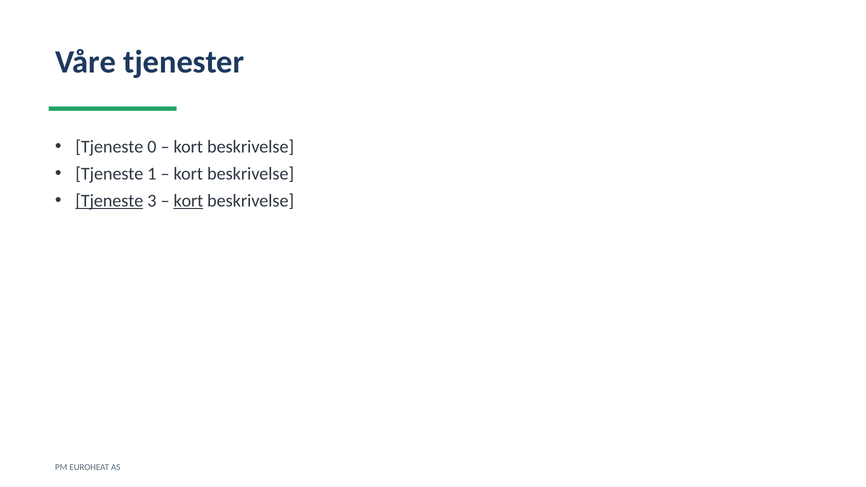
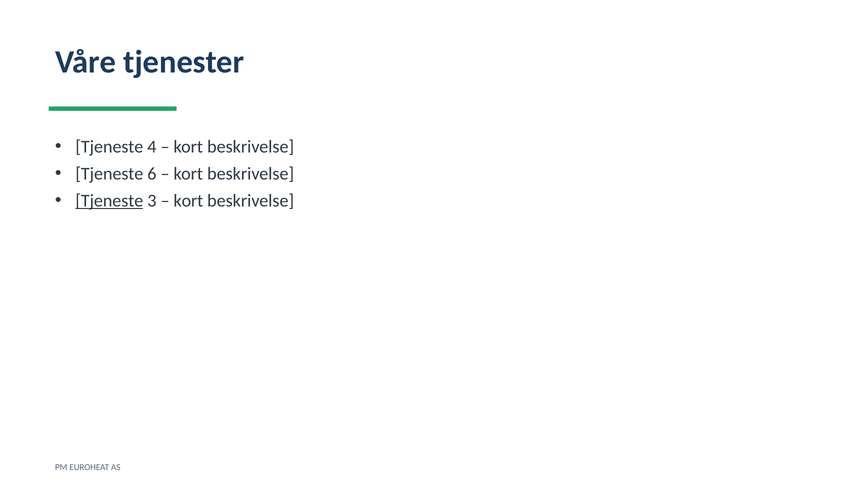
0: 0 -> 4
1: 1 -> 6
kort at (188, 201) underline: present -> none
